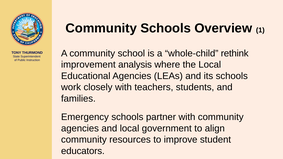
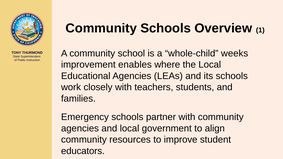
rethink: rethink -> weeks
analysis: analysis -> enables
